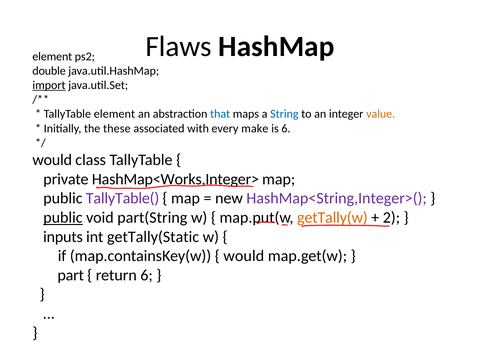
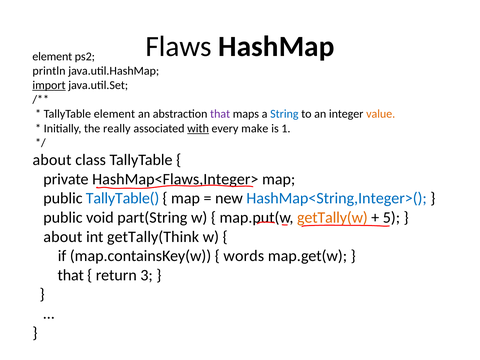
double: double -> println
that at (220, 114) colour: blue -> purple
these: these -> really
with underline: none -> present
is 6: 6 -> 1
would at (52, 160): would -> about
HashMap<Works,Integer>: HashMap<Works,Integer> -> HashMap<Flaws,Integer>
TallyTable( colour: purple -> blue
HashMap<String,Integer>( colour: purple -> blue
public at (63, 218) underline: present -> none
2: 2 -> 5
inputs at (63, 237): inputs -> about
getTally(Static: getTally(Static -> getTally(Think
would at (244, 256): would -> words
part at (71, 275): part -> that
return 6: 6 -> 3
